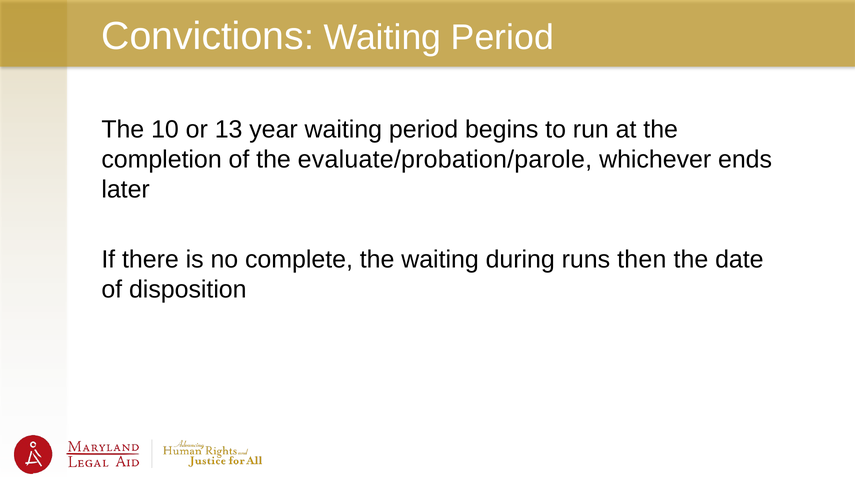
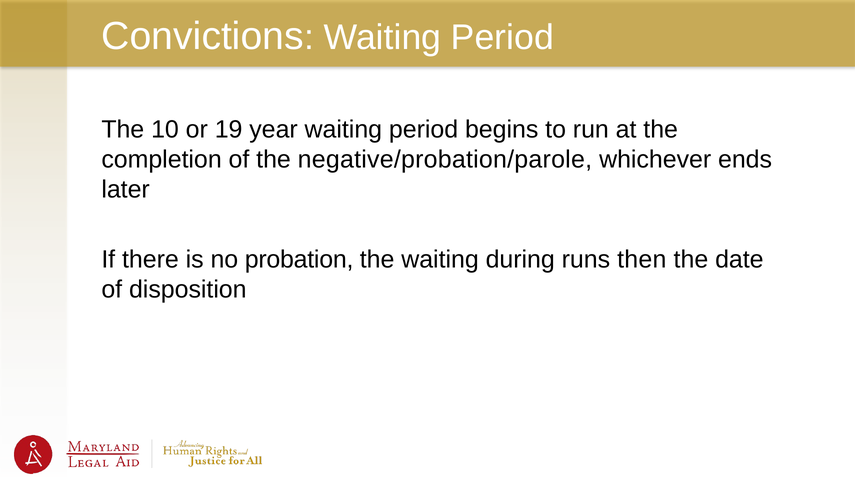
13: 13 -> 19
evaluate/probation/parole: evaluate/probation/parole -> negative/probation/parole
complete: complete -> probation
